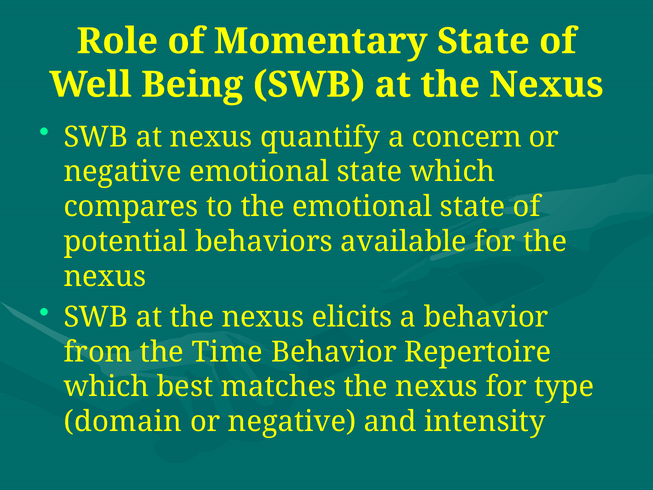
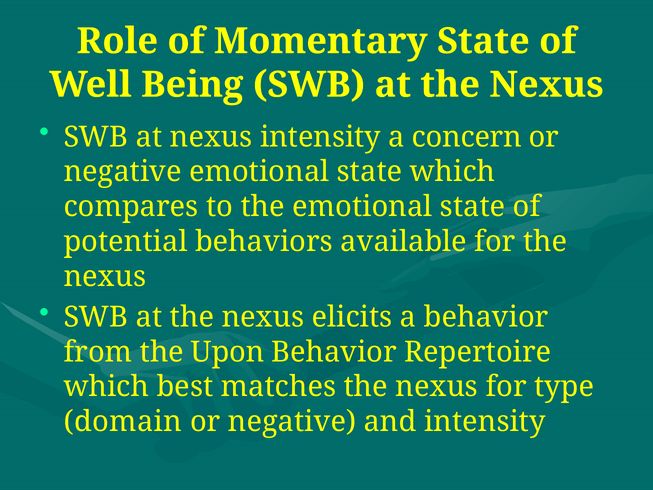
nexus quantify: quantify -> intensity
Time: Time -> Upon
